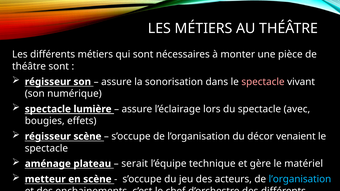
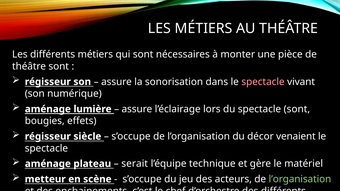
spectacle at (48, 109): spectacle -> aménage
spectacle avec: avec -> sont
régisseur scène: scène -> siècle
l’organisation at (300, 179) colour: light blue -> light green
